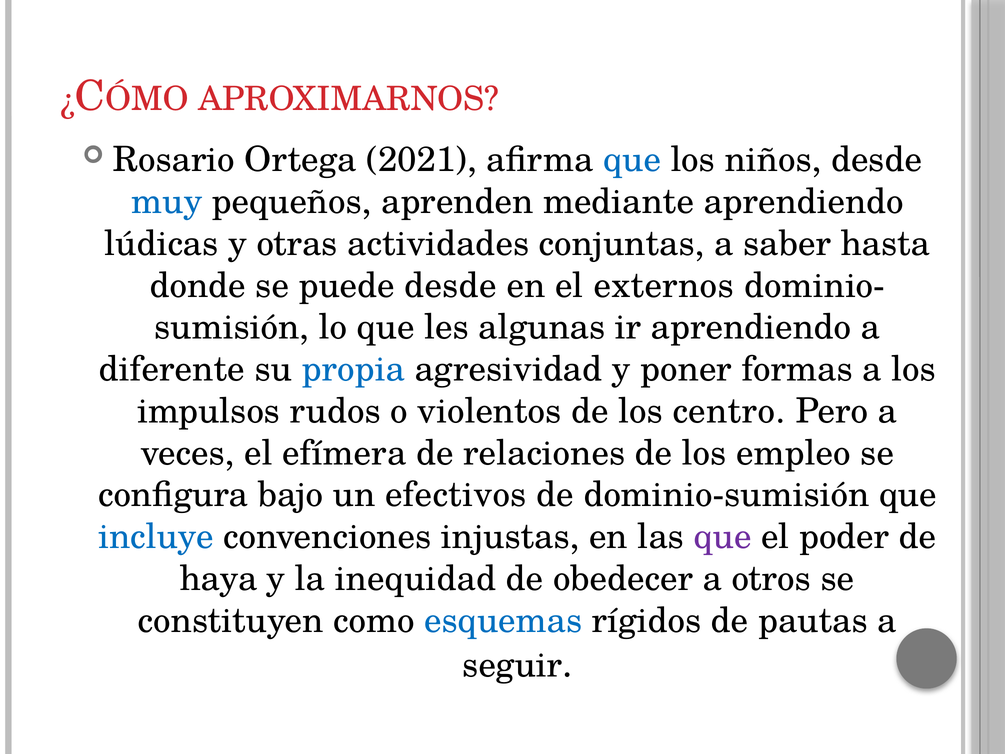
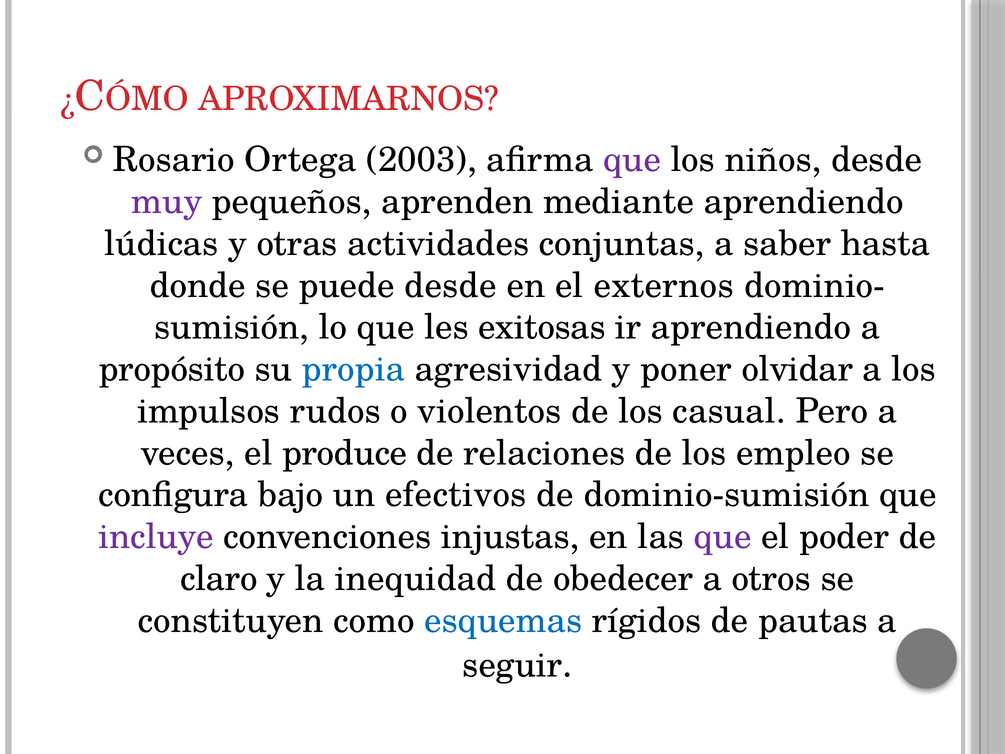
2021: 2021 -> 2003
que at (632, 160) colour: blue -> purple
muy colour: blue -> purple
algunas: algunas -> exitosas
diferente: diferente -> propósito
formas: formas -> olvidar
centro: centro -> casual
efímera: efímera -> produce
incluye colour: blue -> purple
haya: haya -> claro
